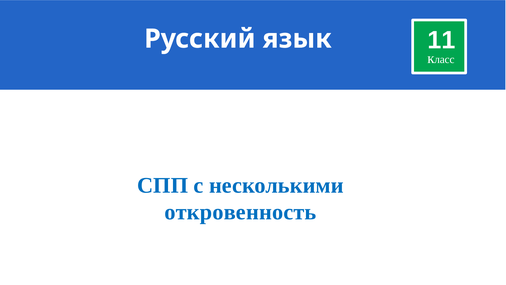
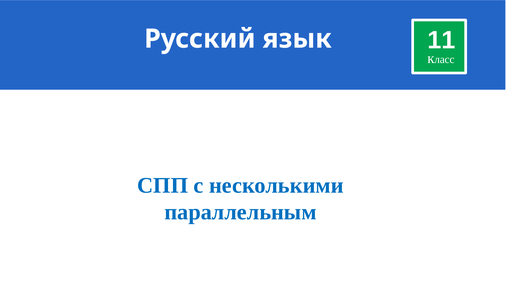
откровенность: откровенность -> параллельным
